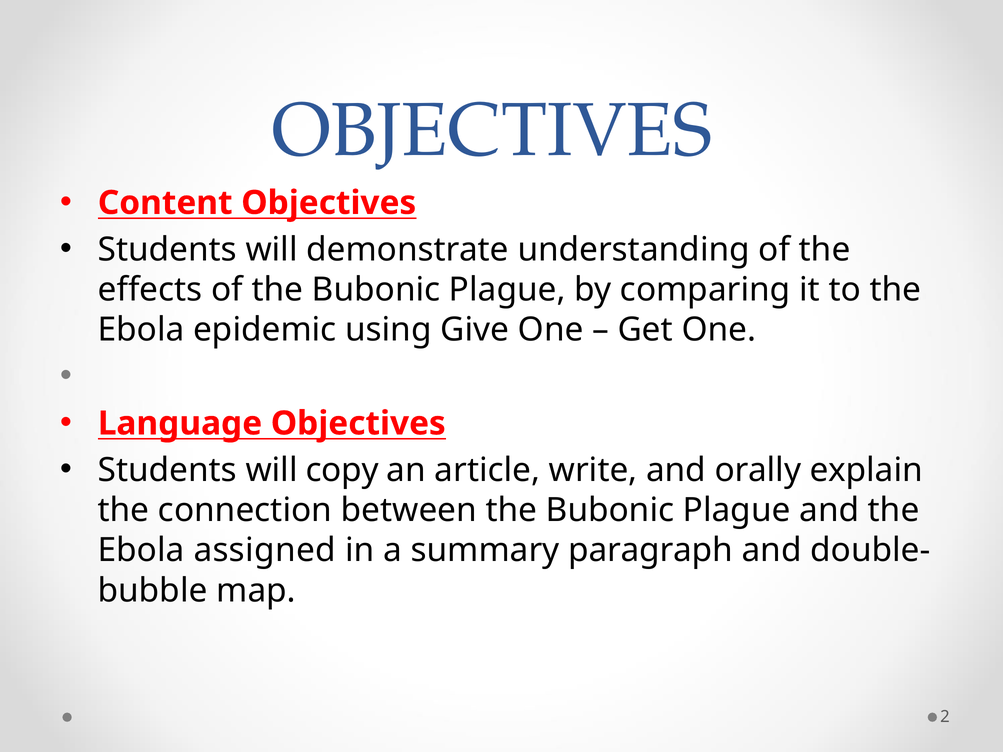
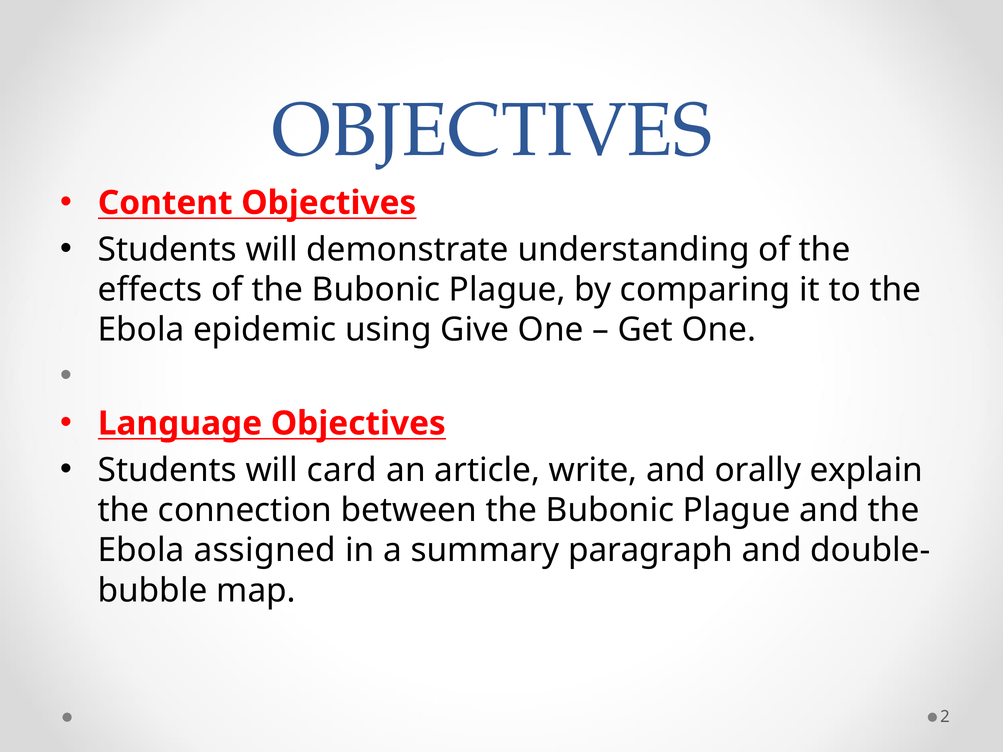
copy: copy -> card
